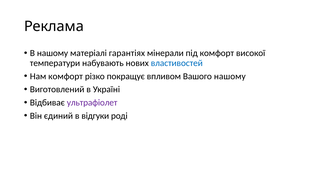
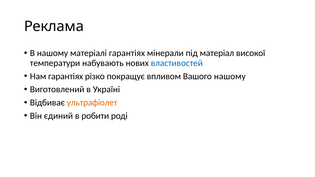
під комфорт: комфорт -> матеріал
Нам комфорт: комфорт -> гарантіях
ультрафіолет colour: purple -> orange
відгуки: відгуки -> робити
